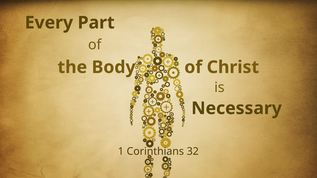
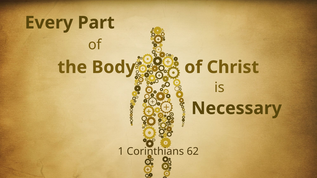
32: 32 -> 62
